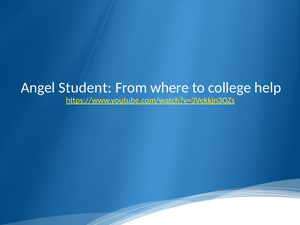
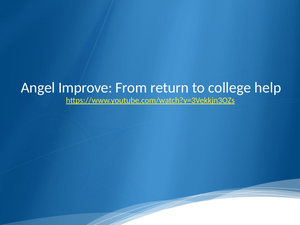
Student: Student -> Improve
where: where -> return
